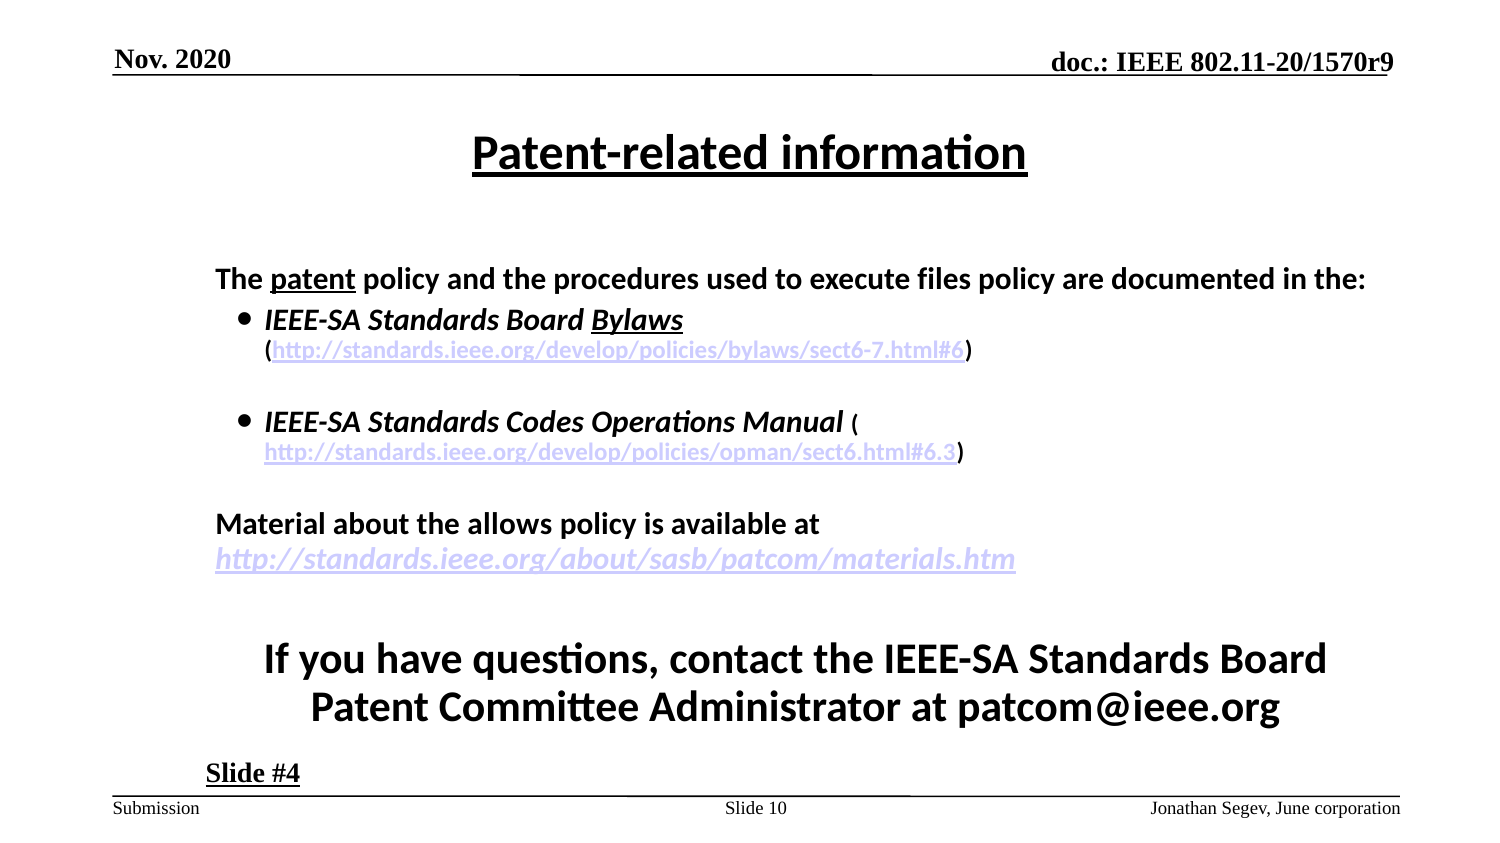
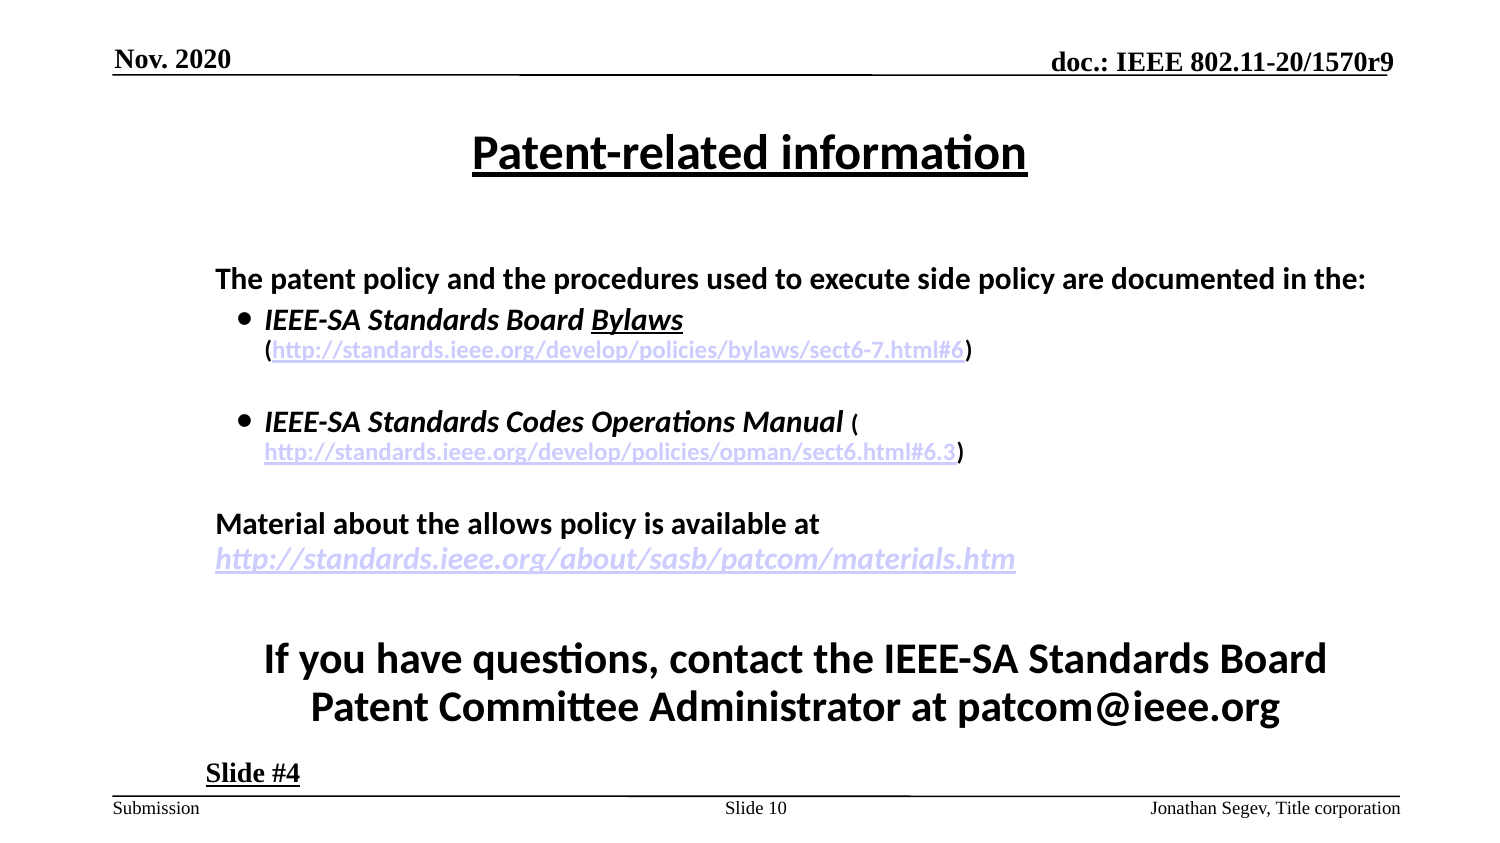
patent at (313, 279) underline: present -> none
files: files -> side
June: June -> Title
